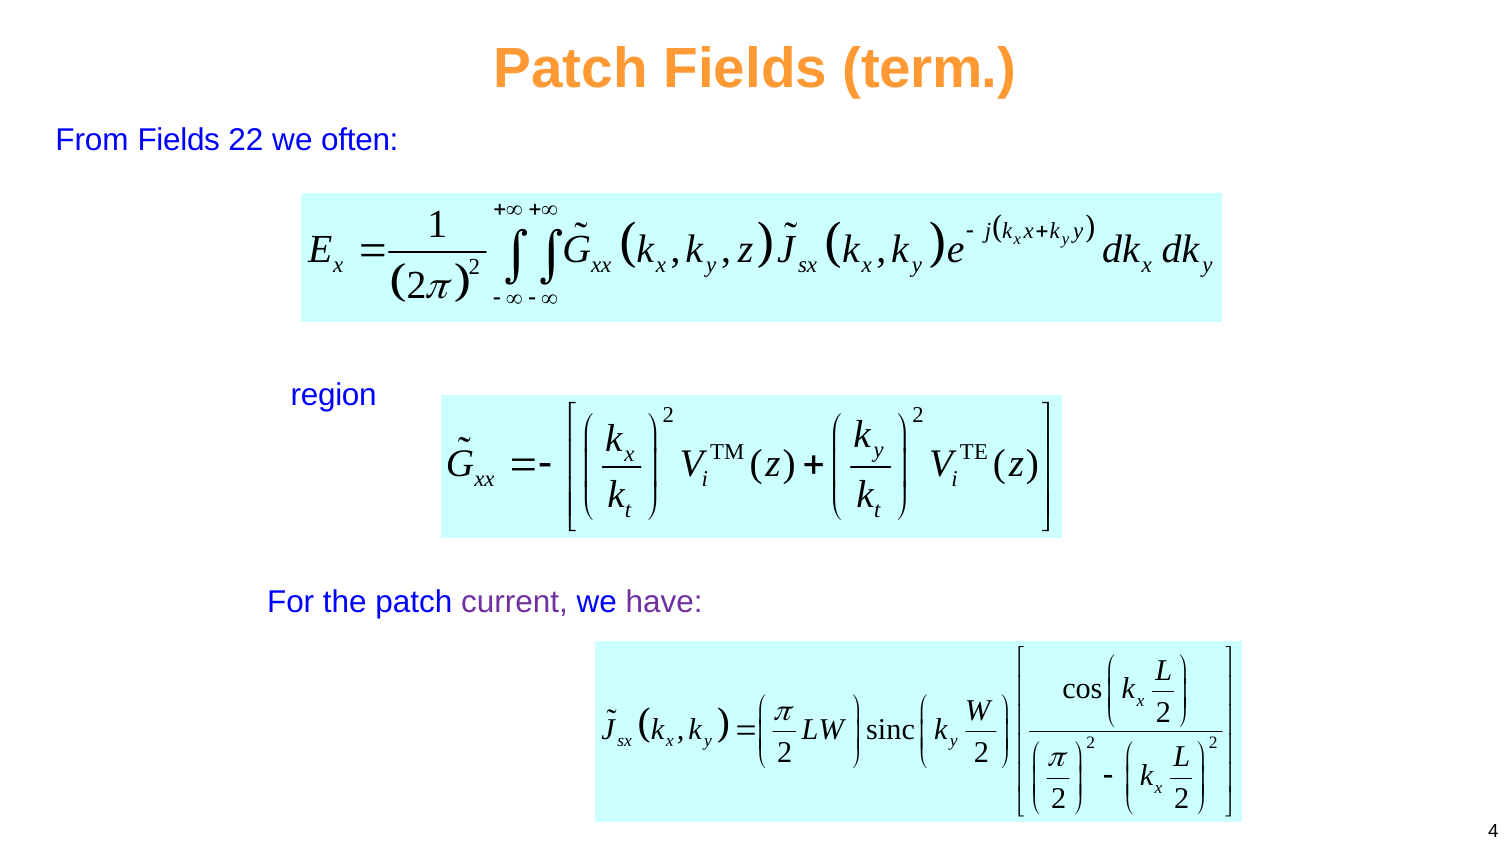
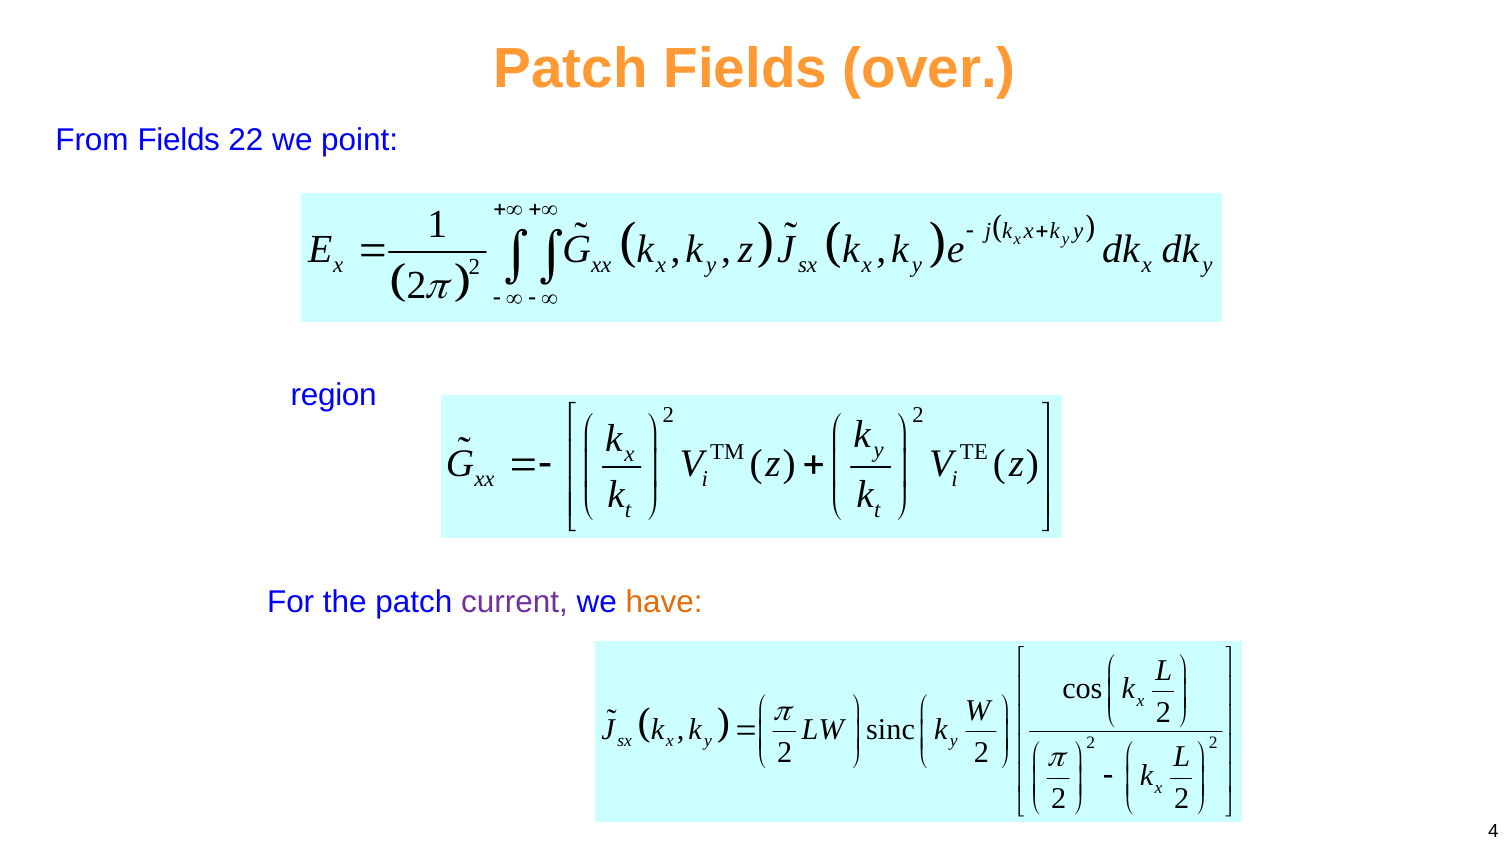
term: term -> over
often: often -> point
have colour: purple -> orange
